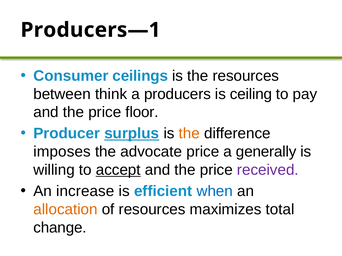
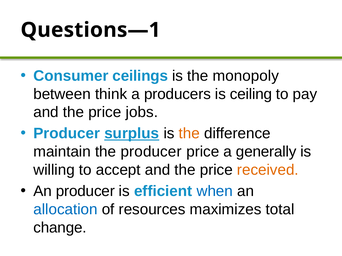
Producers—1: Producers—1 -> Questions—1
the resources: resources -> monopoly
floor: floor -> jobs
imposes: imposes -> maintain
the advocate: advocate -> producer
accept underline: present -> none
received colour: purple -> orange
An increase: increase -> producer
allocation colour: orange -> blue
